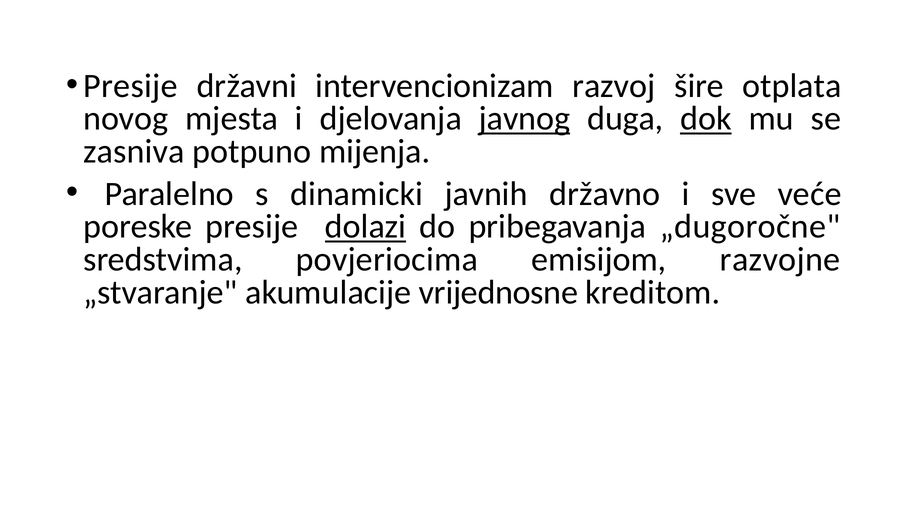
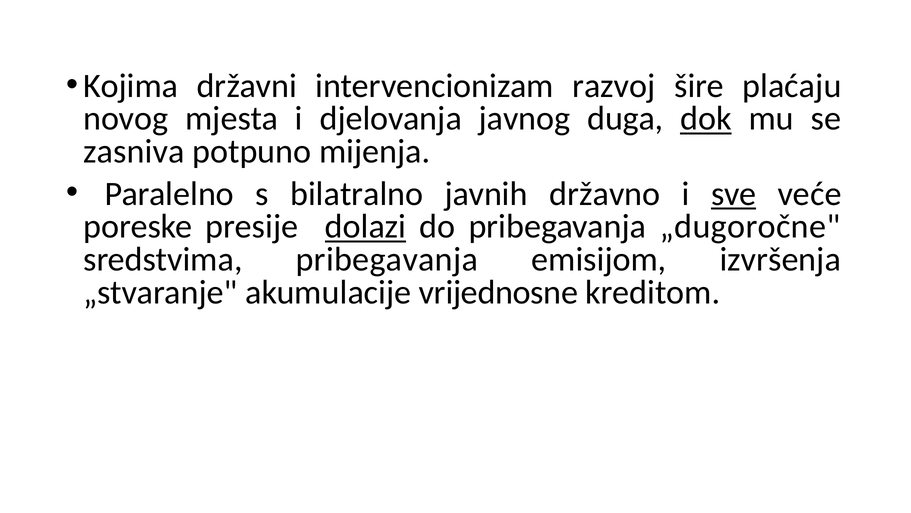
Presije at (130, 86): Presije -> Kojima
otplata: otplata -> plaćaju
javnog underline: present -> none
dinamicki: dinamicki -> bilatralno
sve underline: none -> present
sredstvima povjeriocima: povjeriocima -> pribegavanja
razvojne: razvojne -> izvršenja
